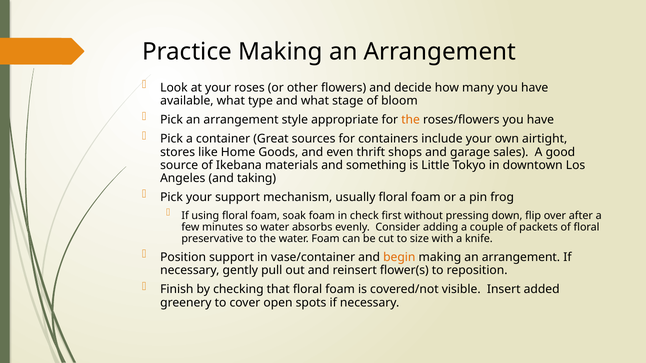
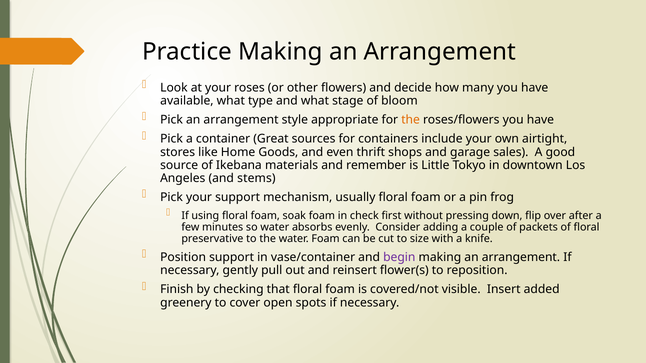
something: something -> remember
taking: taking -> stems
begin colour: orange -> purple
